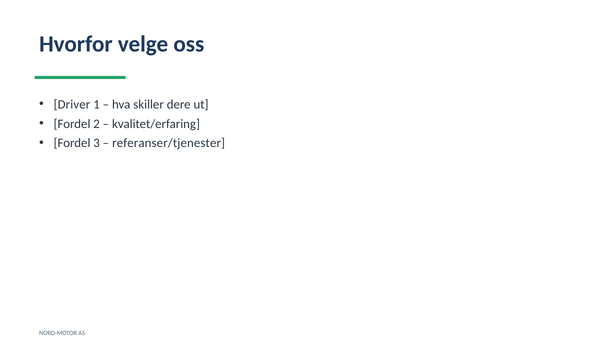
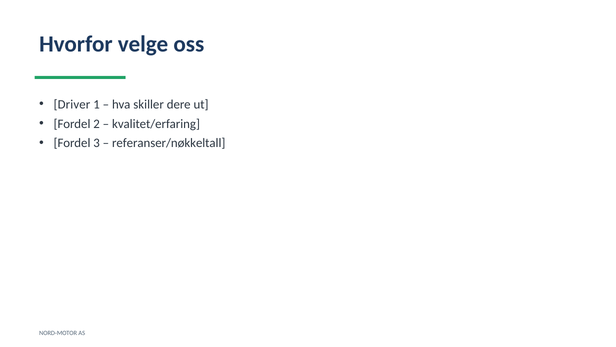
referanser/tjenester: referanser/tjenester -> referanser/nøkkeltall
